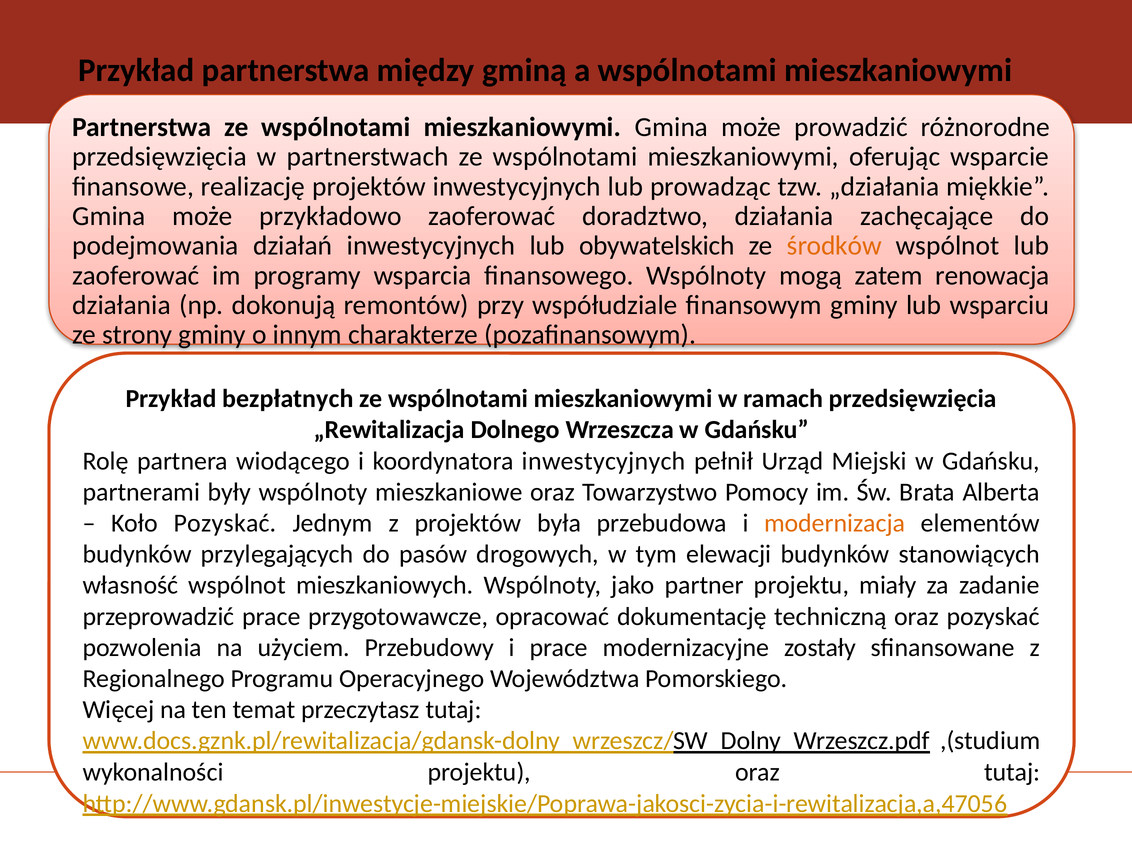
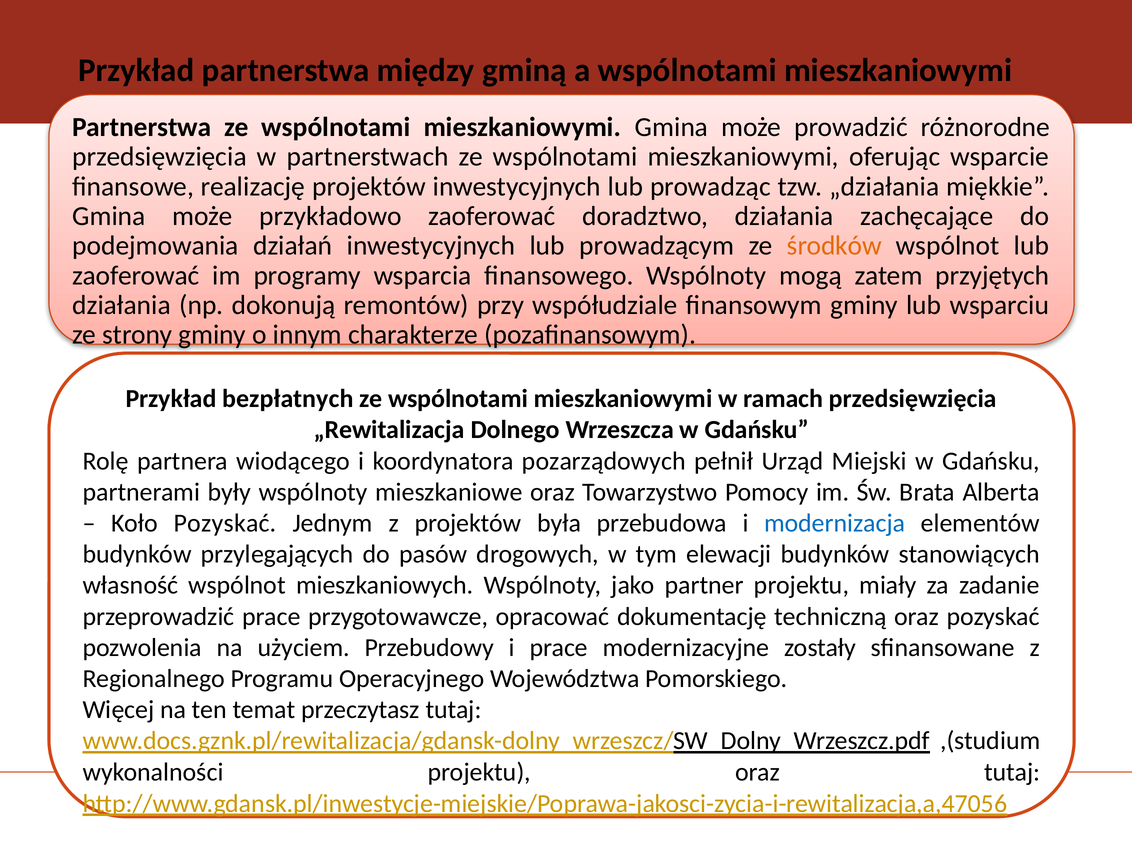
obywatelskich: obywatelskich -> prowadzącym
renowacja: renowacja -> przyjętych
koordynatora inwestycyjnych: inwestycyjnych -> pozarządowych
modernizacja colour: orange -> blue
